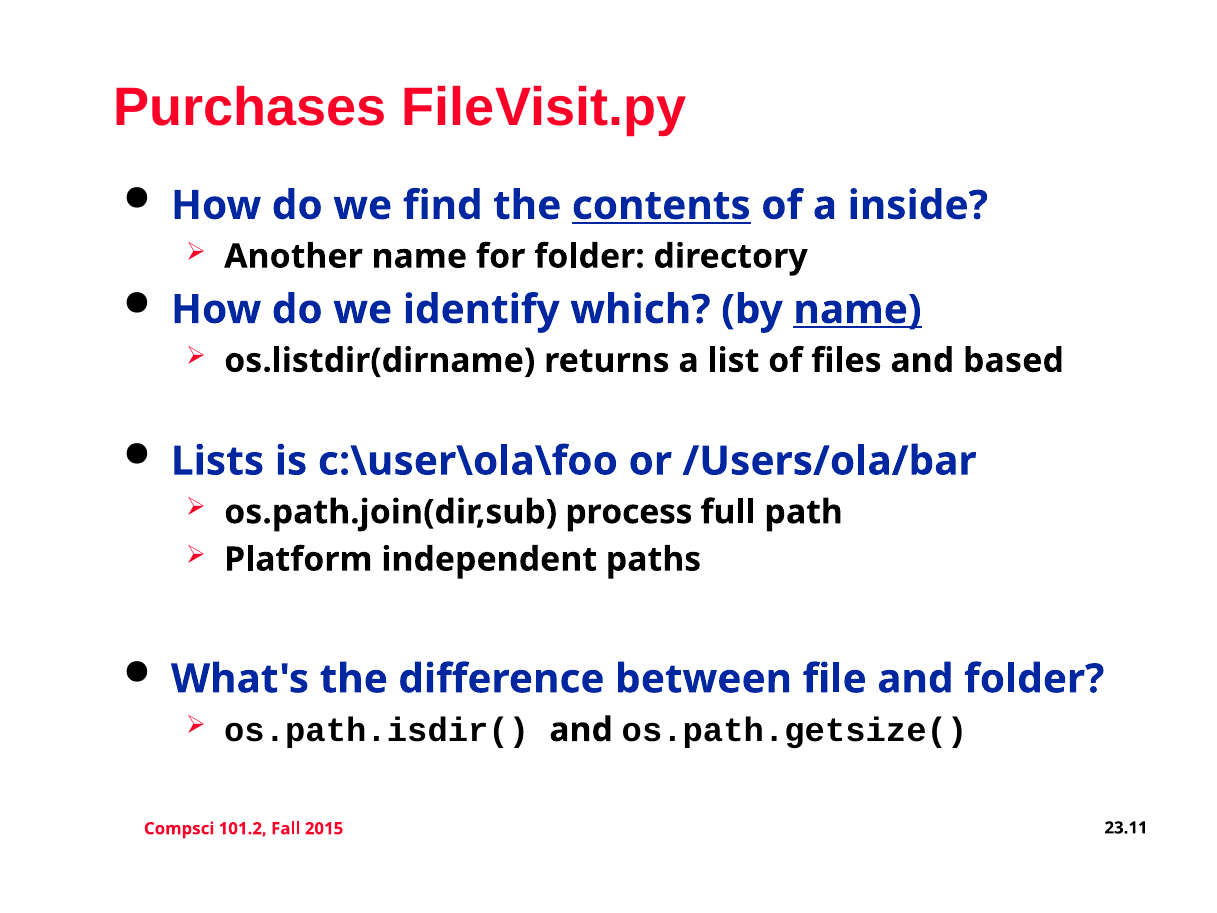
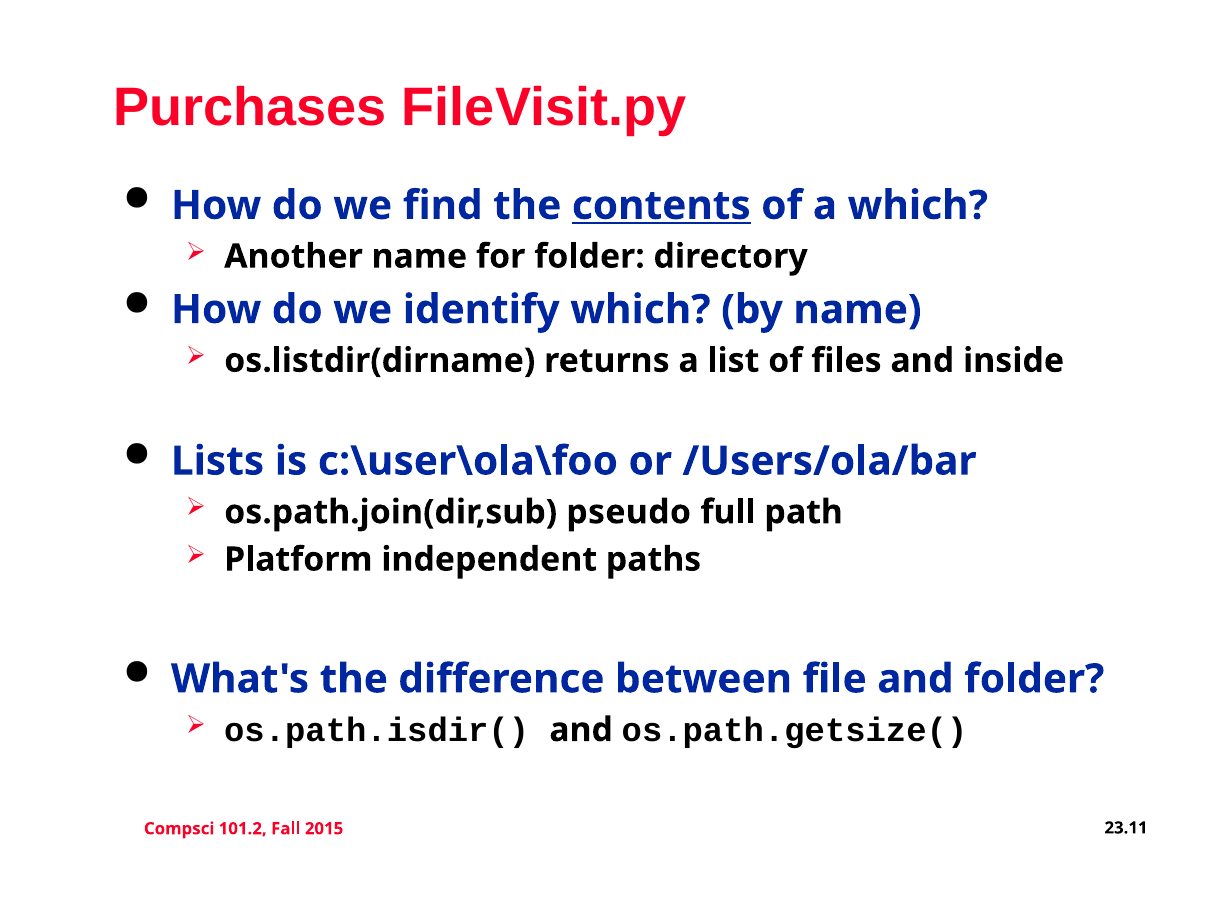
a inside: inside -> which
name at (858, 310) underline: present -> none
based: based -> inside
process: process -> pseudo
